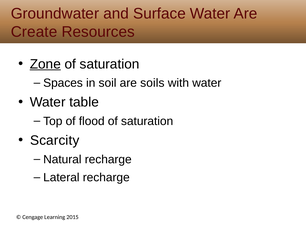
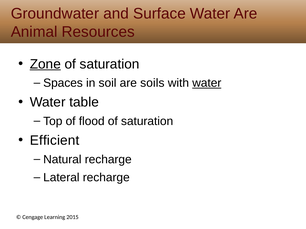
Create: Create -> Animal
water at (207, 83) underline: none -> present
Scarcity: Scarcity -> Efficient
